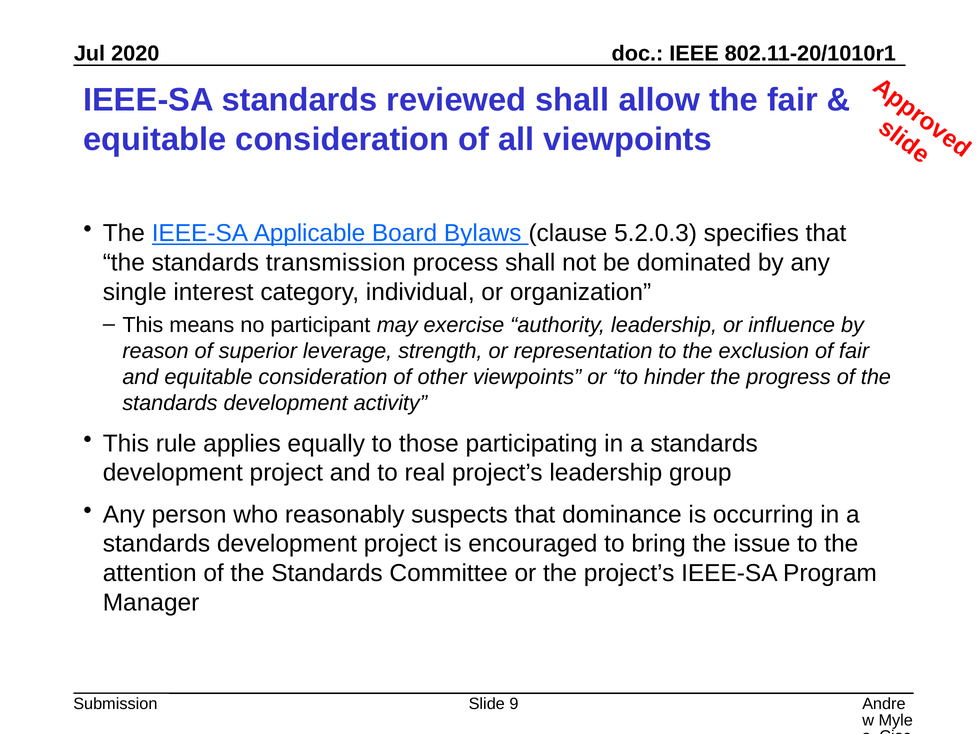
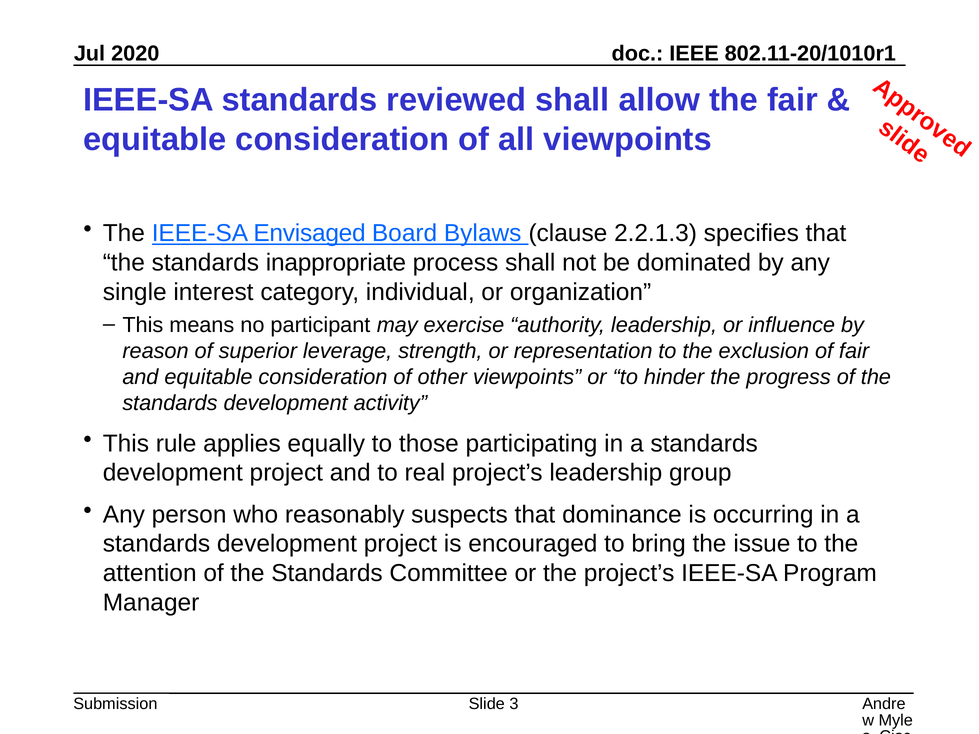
Applicable: Applicable -> Envisaged
5.2.0.3: 5.2.0.3 -> 2.2.1.3
transmission: transmission -> inappropriate
9: 9 -> 3
